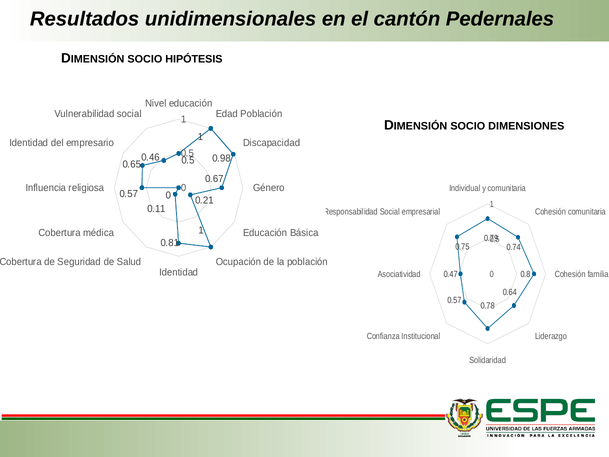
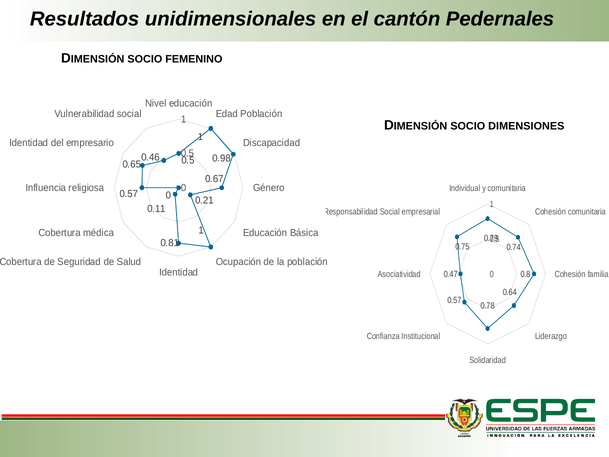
HIPÓTESIS: HIPÓTESIS -> FEMENINO
